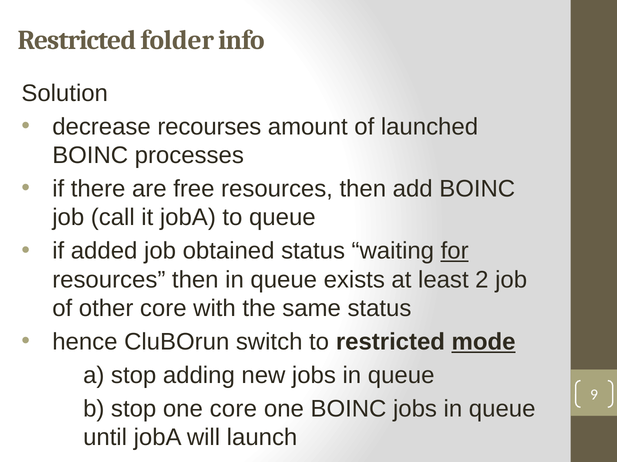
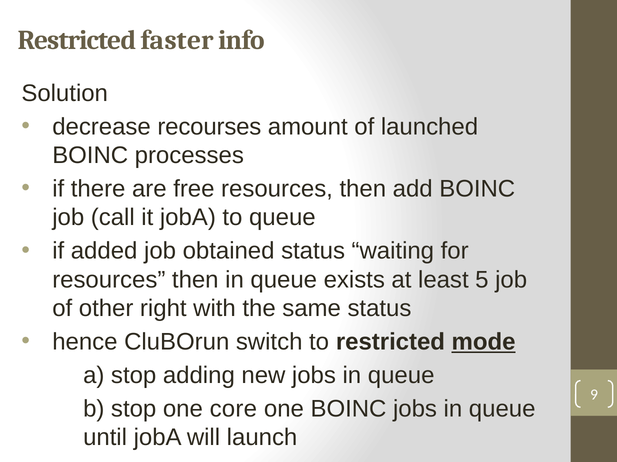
folder: folder -> faster
for underline: present -> none
2: 2 -> 5
other core: core -> right
